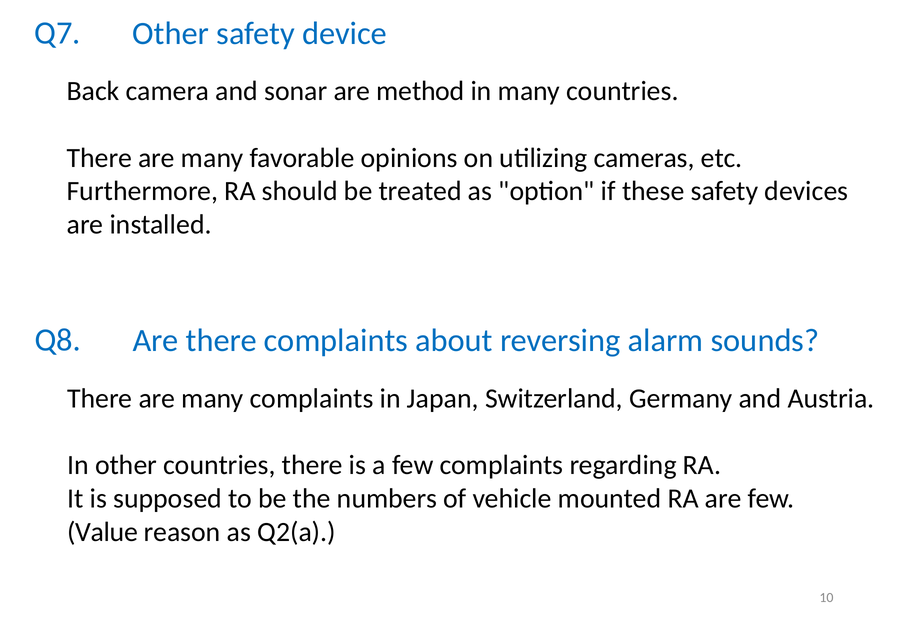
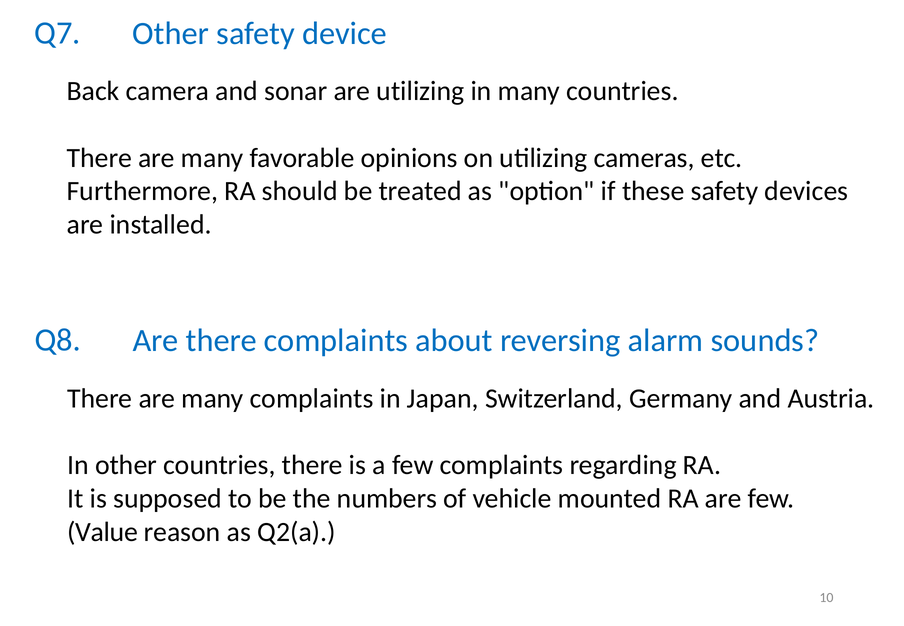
are method: method -> utilizing
